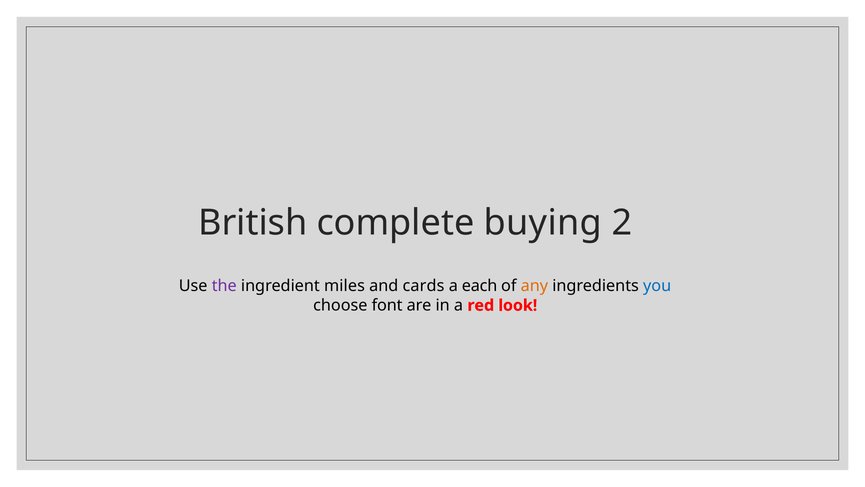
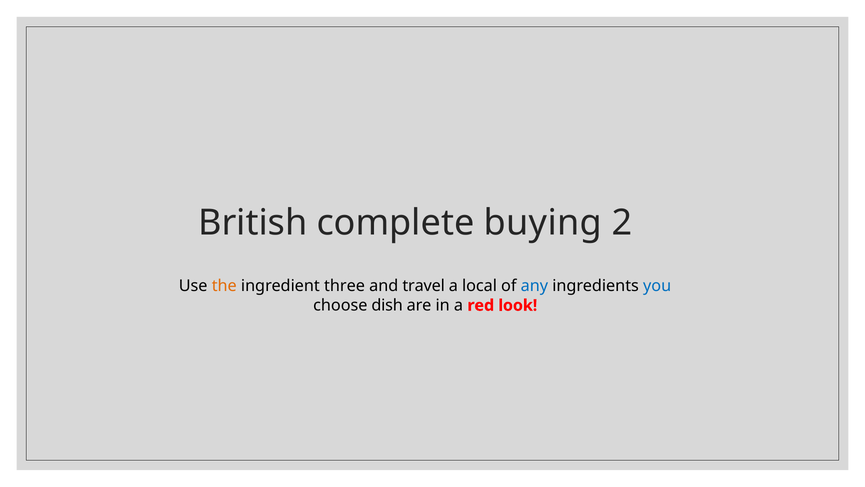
the colour: purple -> orange
miles: miles -> three
cards: cards -> travel
each: each -> local
any colour: orange -> blue
font: font -> dish
